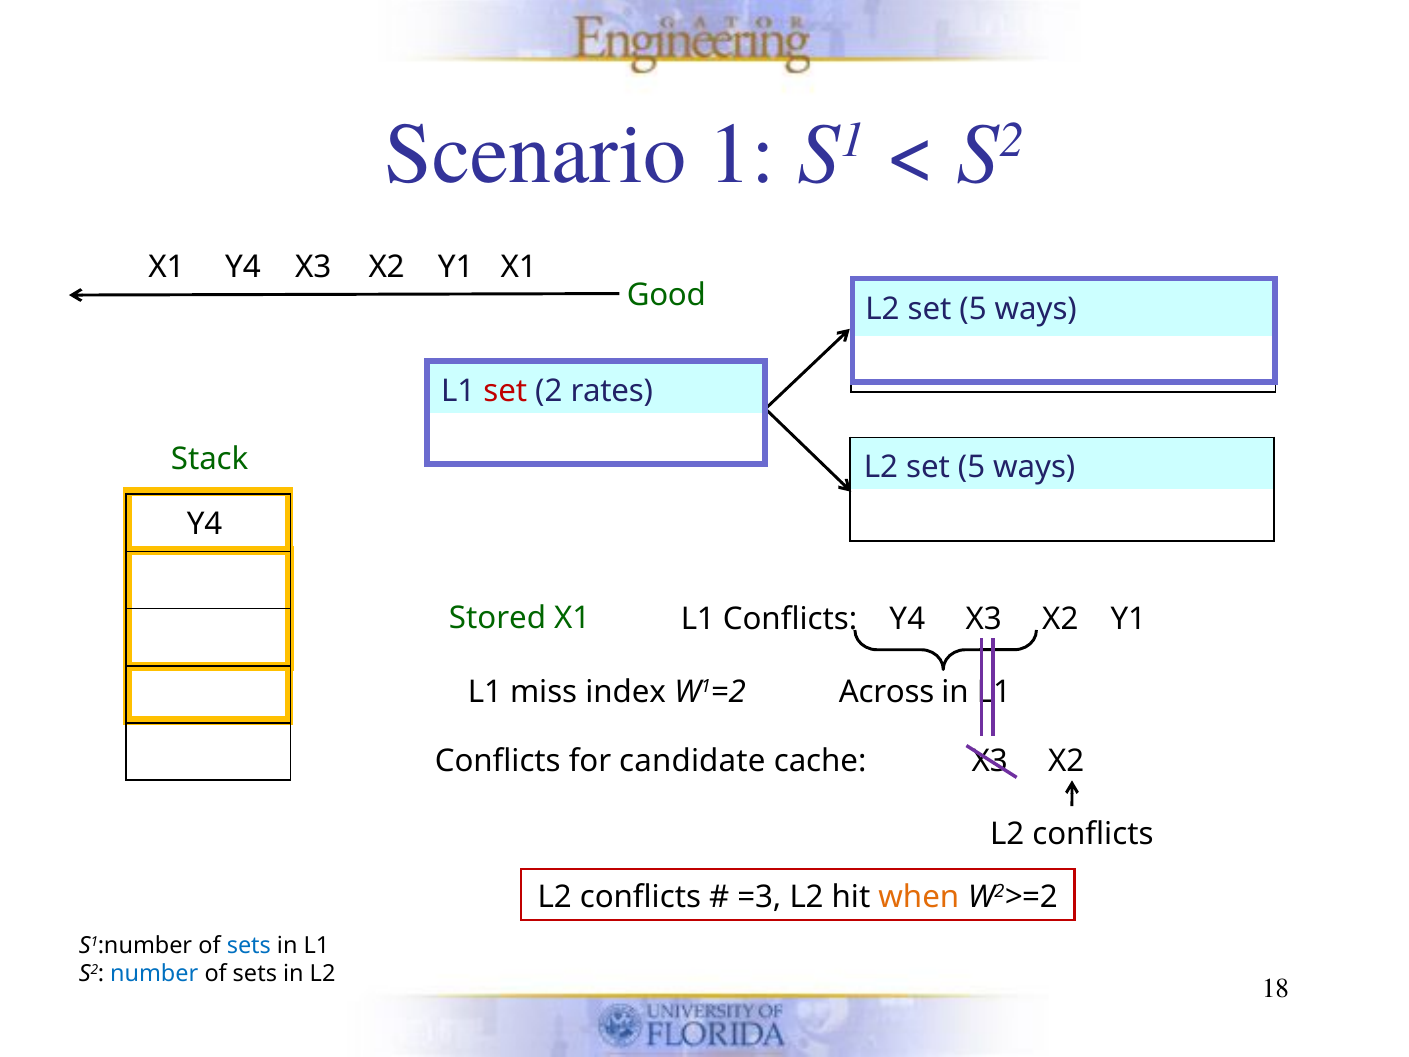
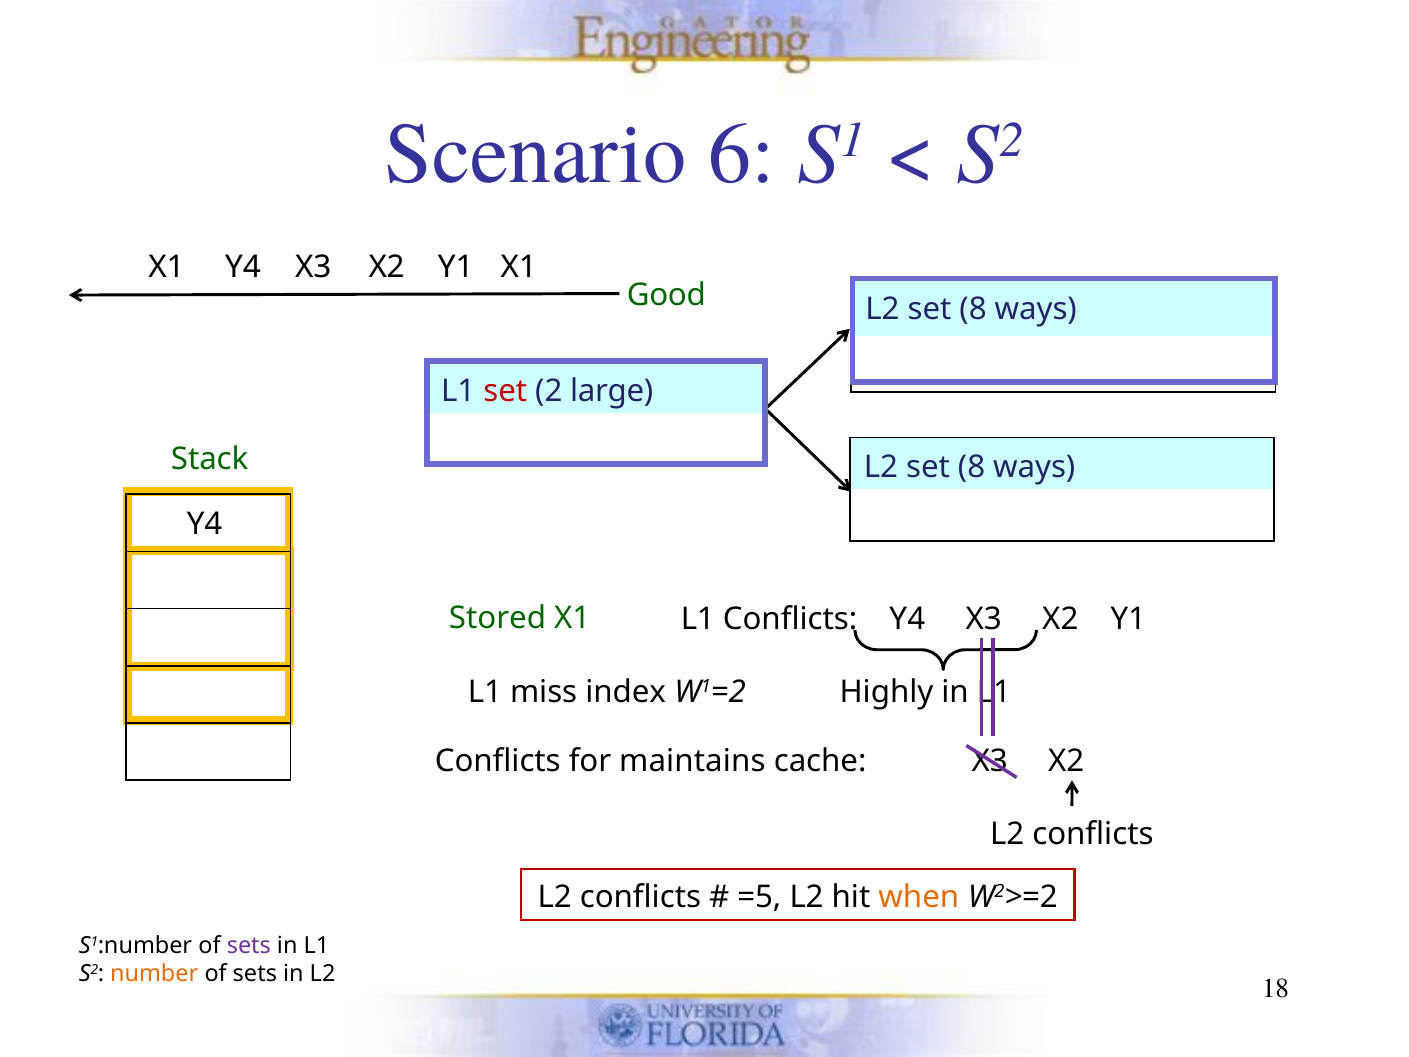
1: 1 -> 6
5 at (973, 309): 5 -> 8
rates: rates -> large
5 at (972, 467): 5 -> 8
Across: Across -> Highly
candidate: candidate -> maintains
=3: =3 -> =5
sets at (249, 946) colour: blue -> purple
number colour: blue -> orange
